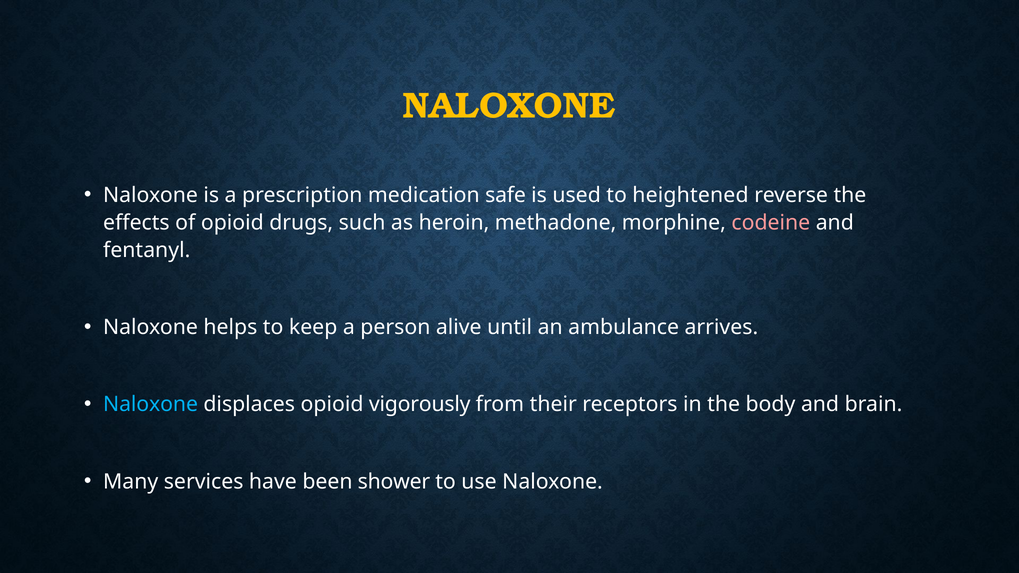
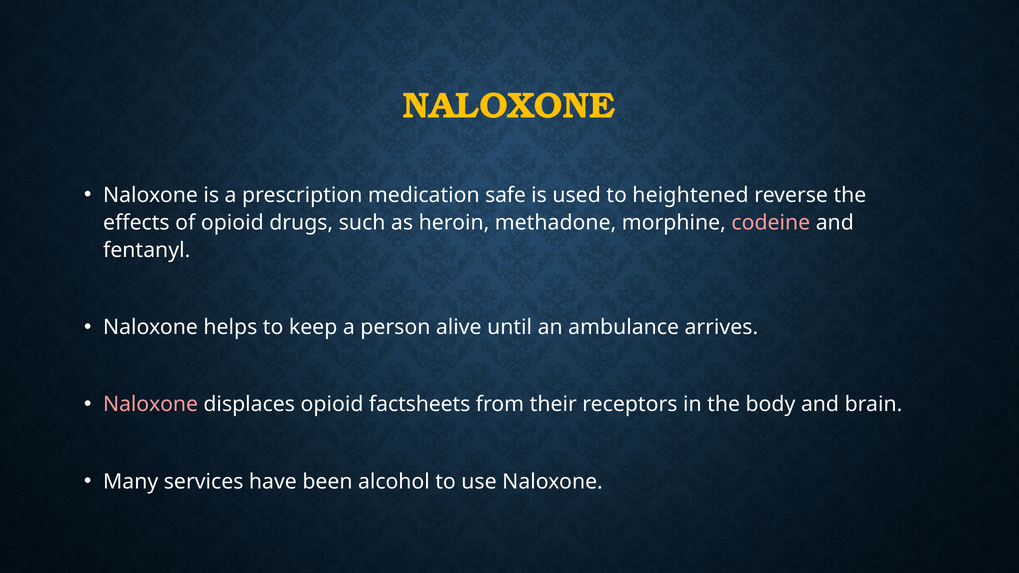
Naloxone at (151, 405) colour: light blue -> pink
vigorously: vigorously -> factsheets
shower: shower -> alcohol
